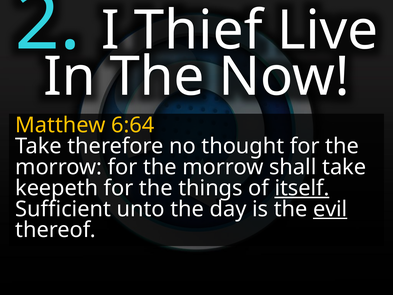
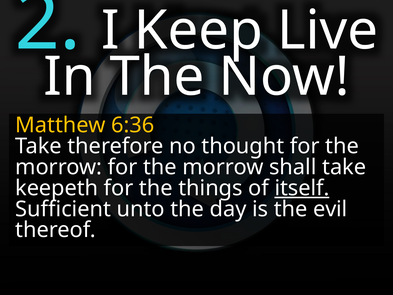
Thief: Thief -> Keep
6:64: 6:64 -> 6:36
evil underline: present -> none
